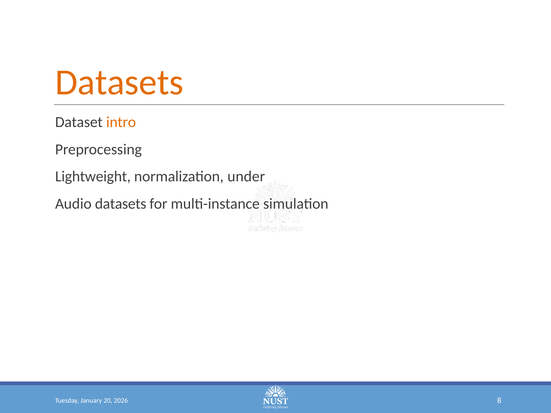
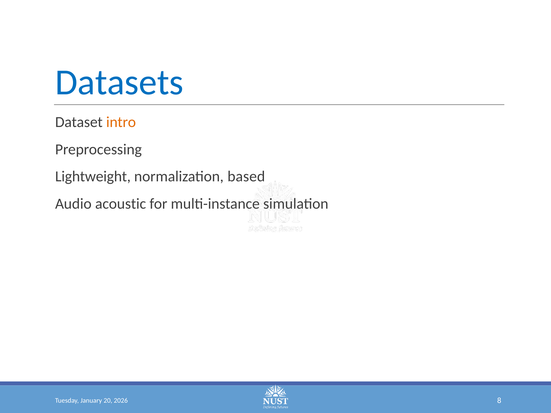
Datasets at (119, 82) colour: orange -> blue
under: under -> based
Audio datasets: datasets -> acoustic
